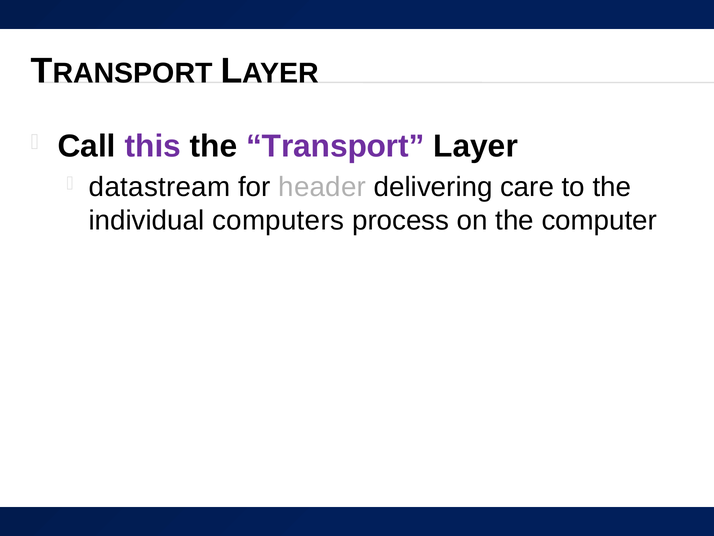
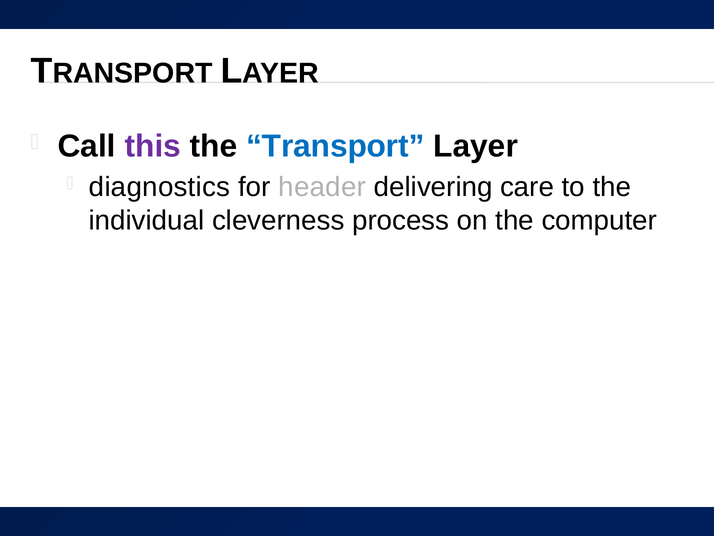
Transport colour: purple -> blue
datastream: datastream -> diagnostics
computers: computers -> cleverness
